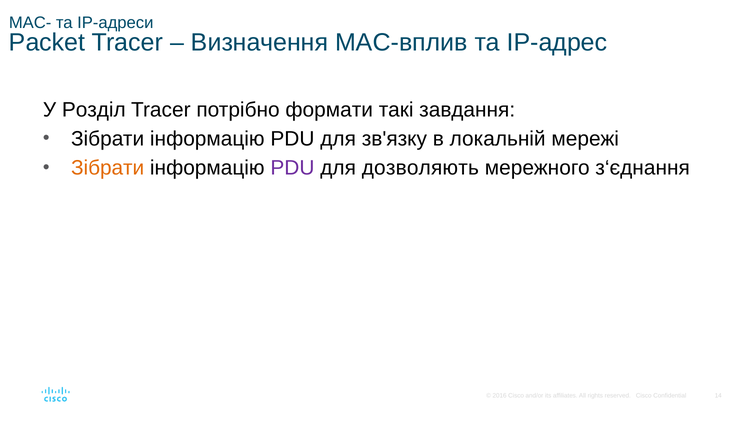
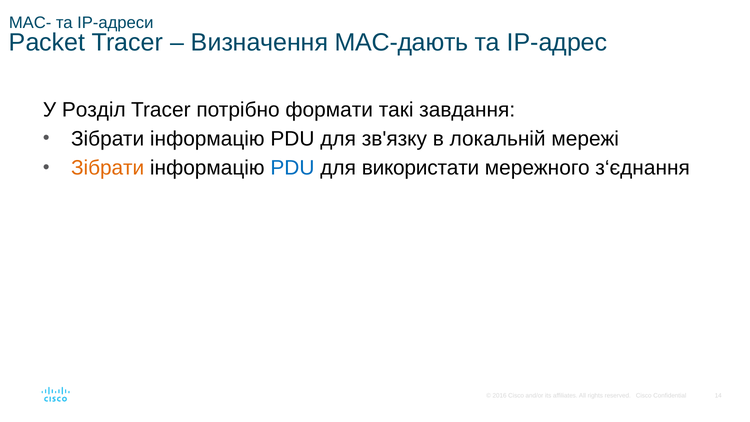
MAC-вплив: MAC-вплив -> MAC-дають
PDU at (292, 168) colour: purple -> blue
дозволяють: дозволяють -> використати
